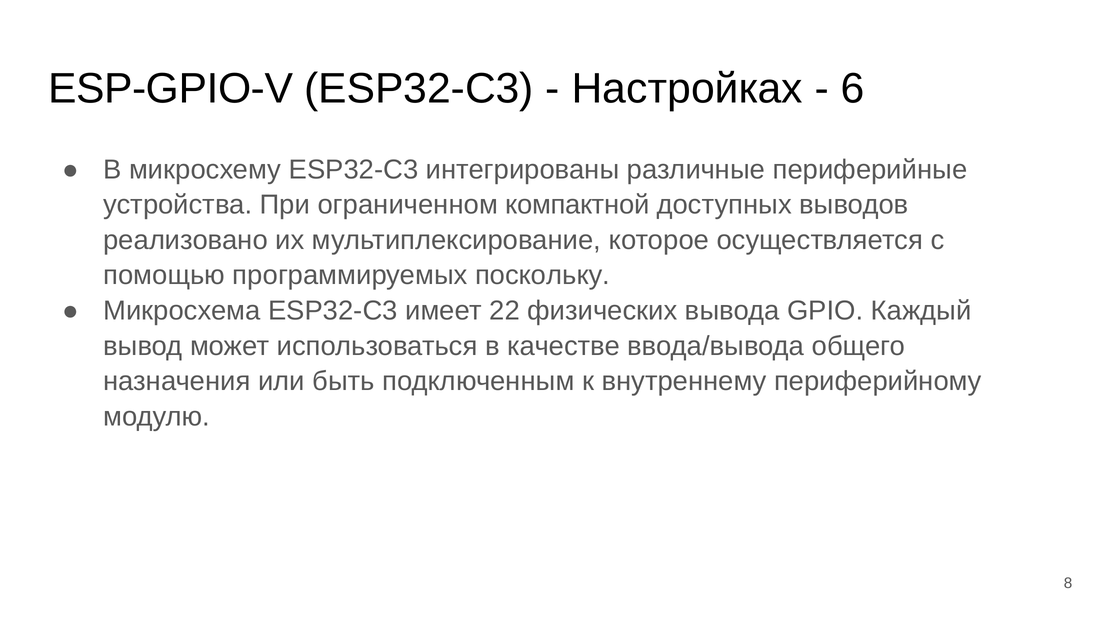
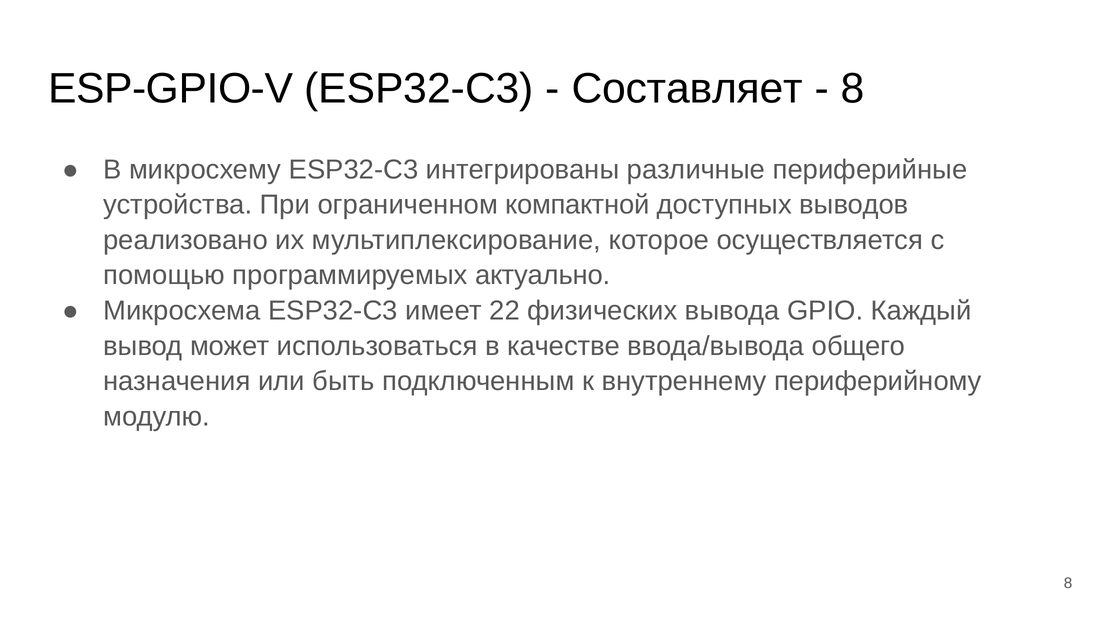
Настройках: Настройках -> Составляет
6 at (852, 89): 6 -> 8
поскольку: поскольку -> актуально
